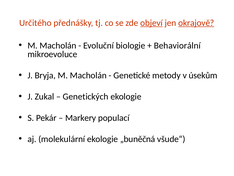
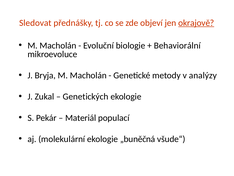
Určitého: Určitého -> Sledovat
objeví underline: present -> none
úsekům: úsekům -> analýzy
Markery: Markery -> Materiál
